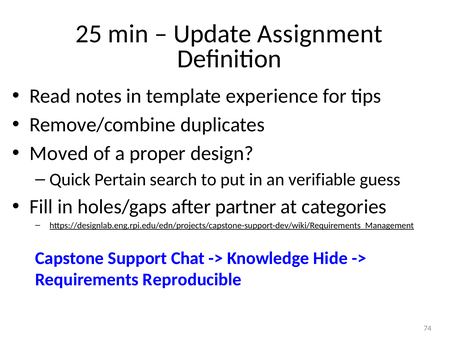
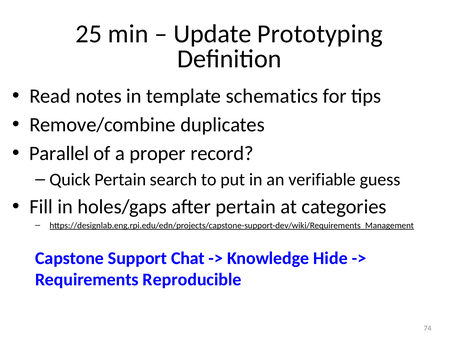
Assignment: Assignment -> Prototyping
experience: experience -> schematics
Moved: Moved -> Parallel
design: design -> record
after partner: partner -> pertain
